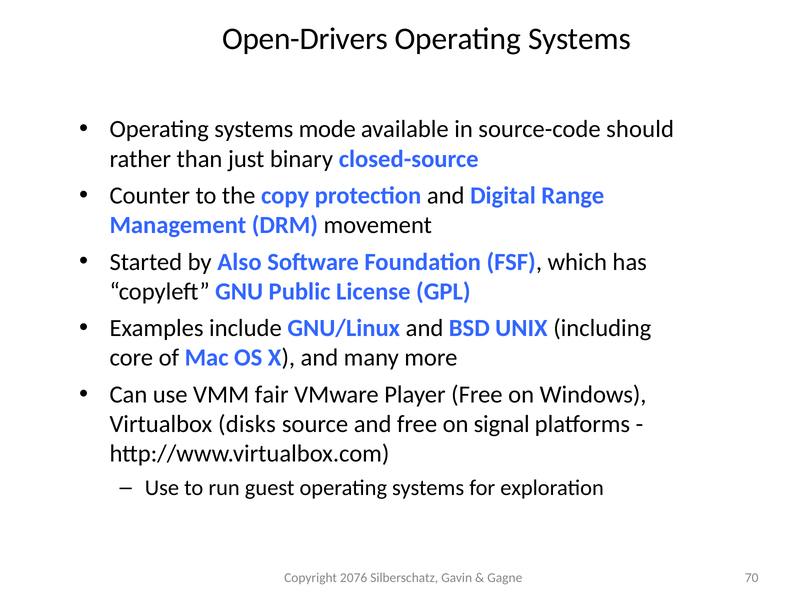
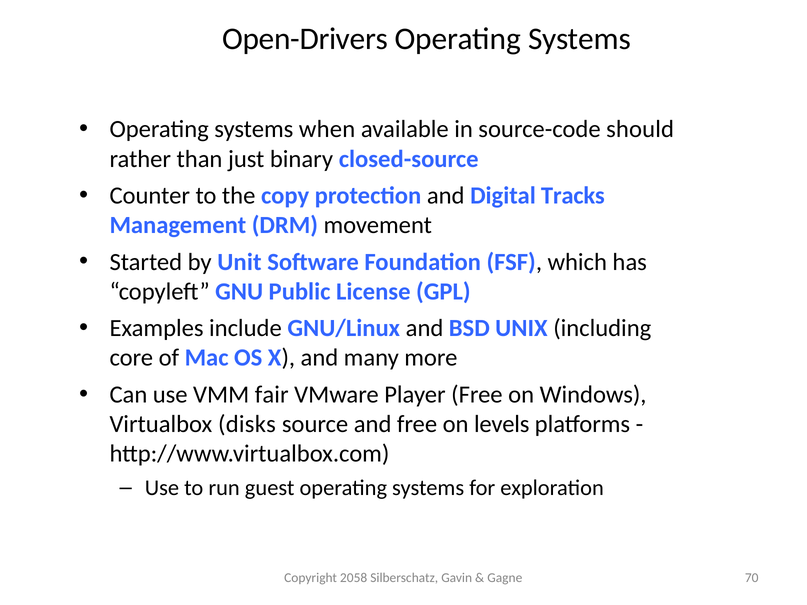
mode: mode -> when
Range: Range -> Tracks
Also: Also -> Unit
signal: signal -> levels
2076: 2076 -> 2058
